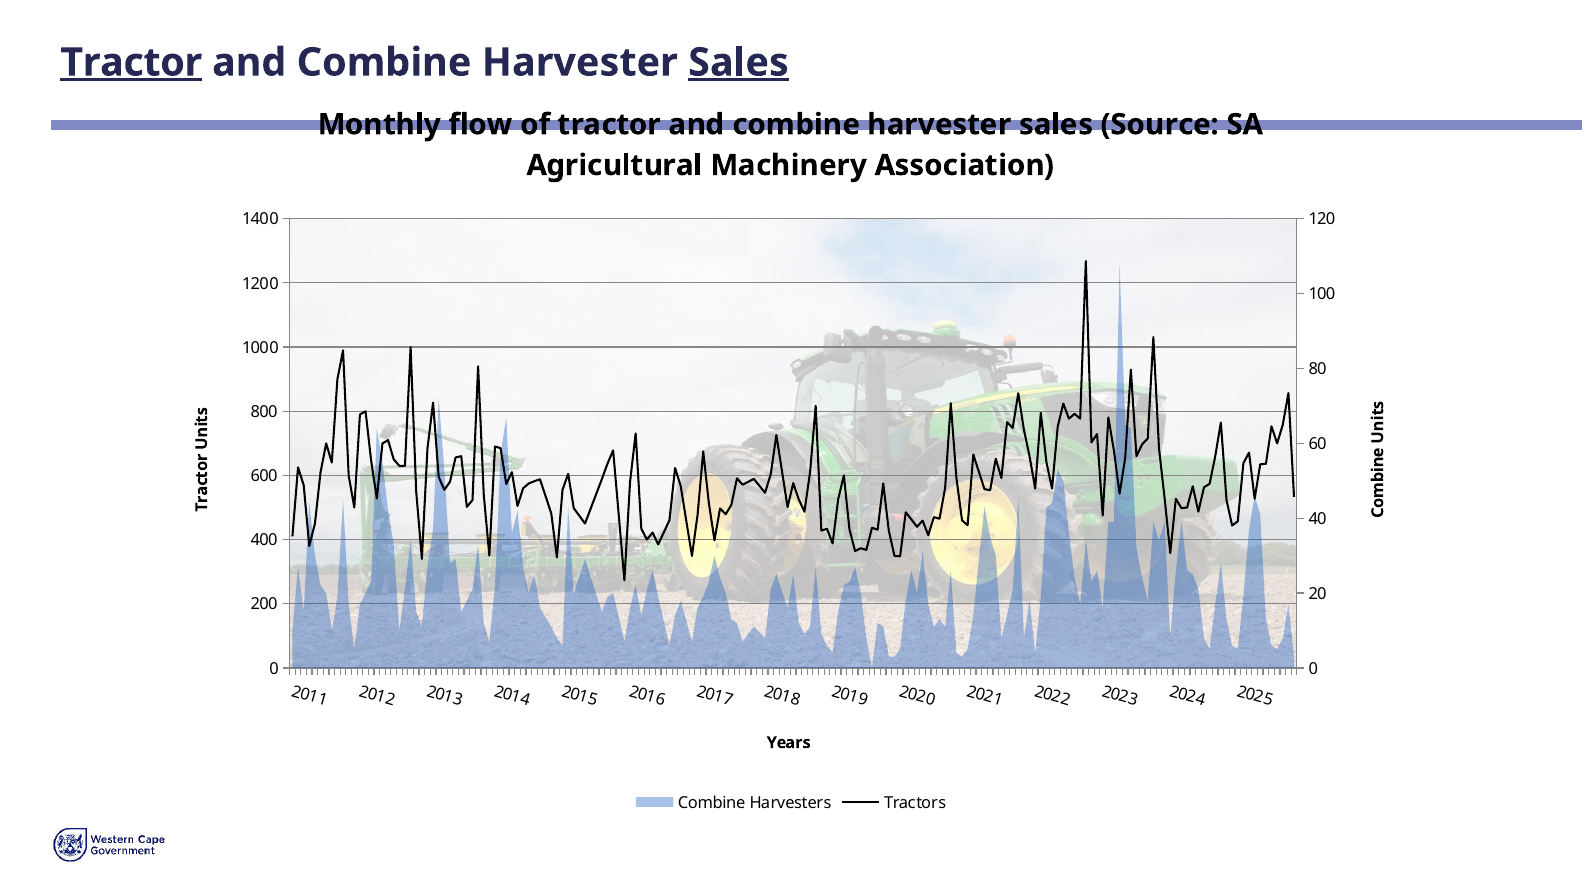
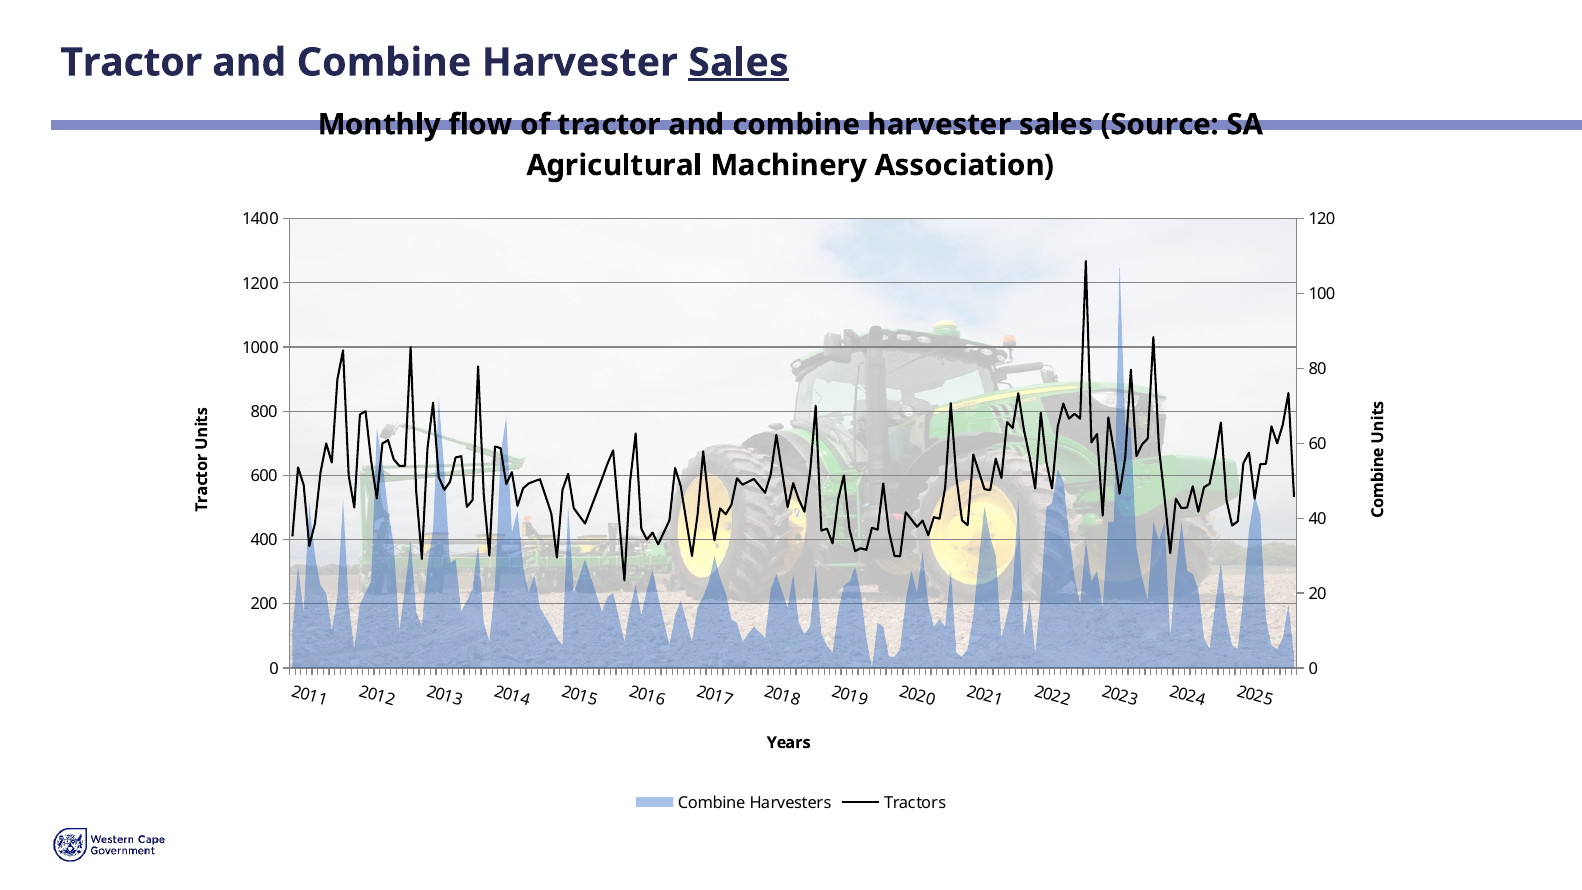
Tractor at (131, 63) underline: present -> none
